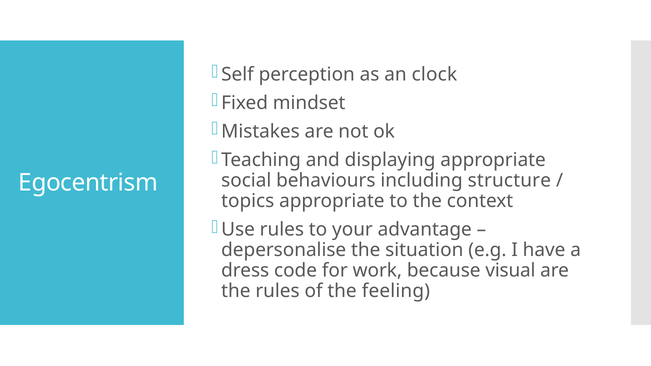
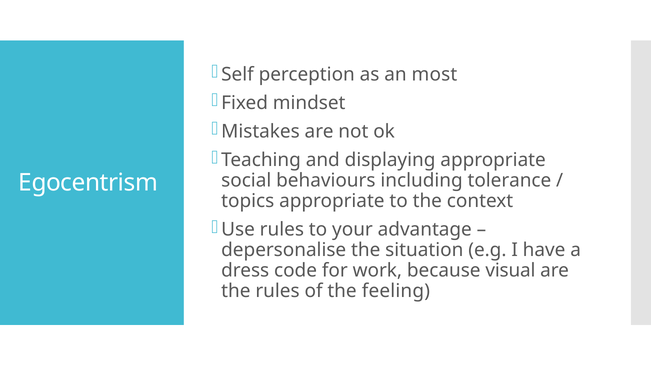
clock: clock -> most
structure: structure -> tolerance
